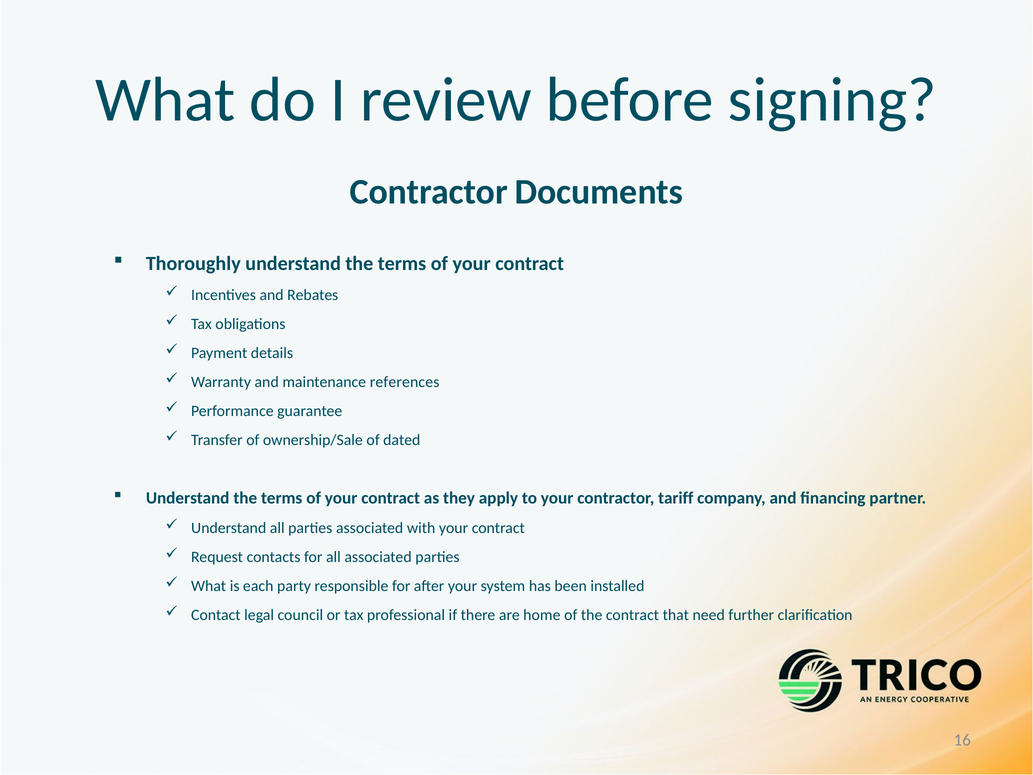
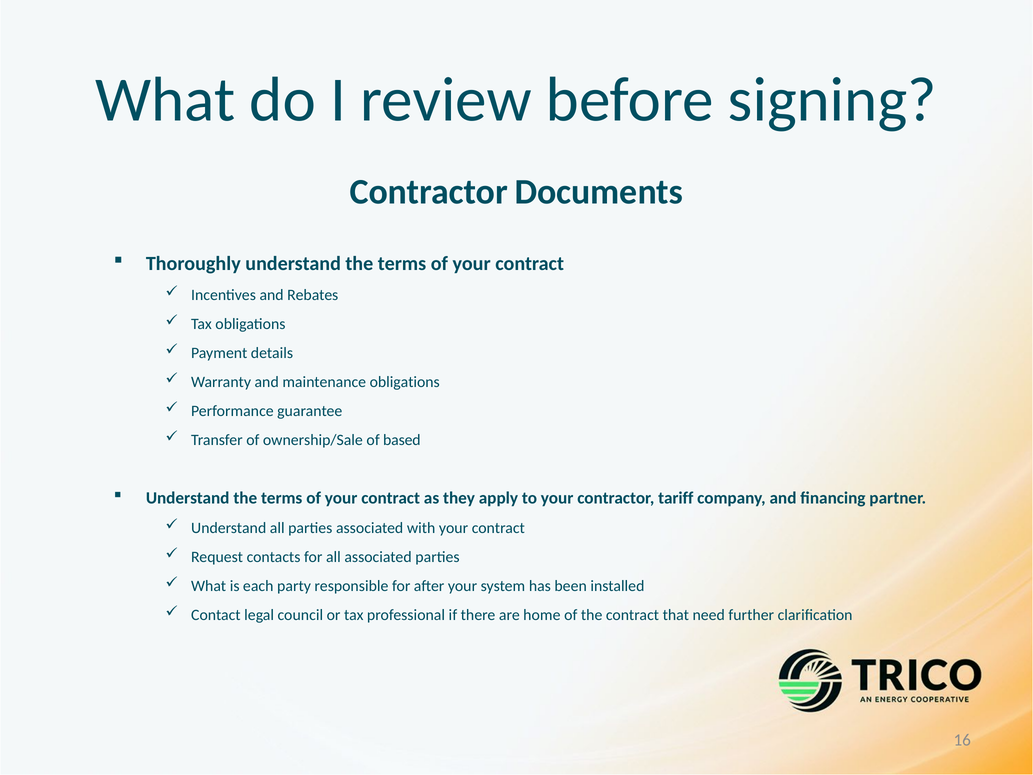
maintenance references: references -> obligations
dated: dated -> based
